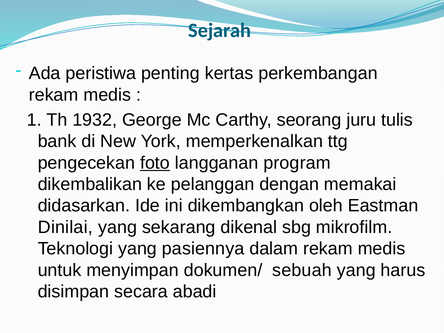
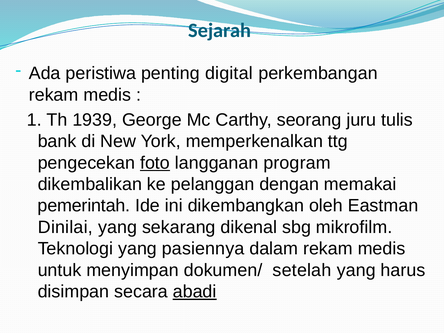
kertas: kertas -> digital
1932: 1932 -> 1939
didasarkan: didasarkan -> pemerintah
sebuah: sebuah -> setelah
abadi underline: none -> present
